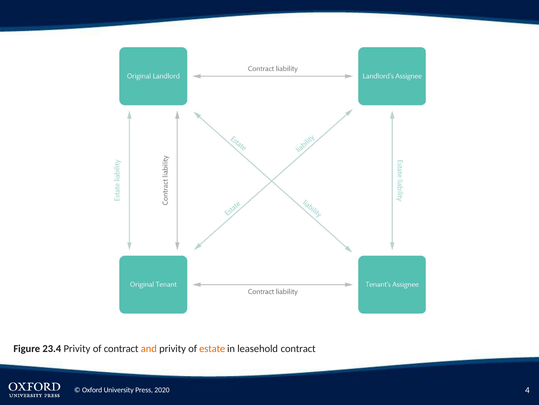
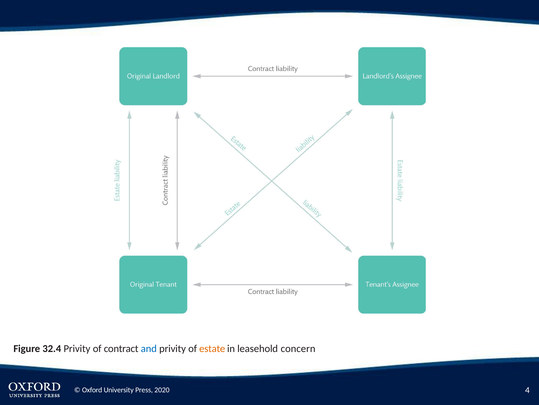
23.4: 23.4 -> 32.4
and colour: orange -> blue
leasehold contract: contract -> concern
